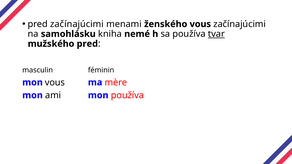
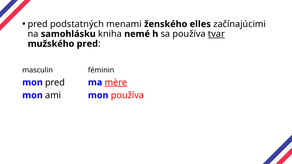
začínajúcimi at (77, 24): začínajúcimi -> podstatných
ženského vous: vous -> elles
mon vous: vous -> pred
mère underline: none -> present
